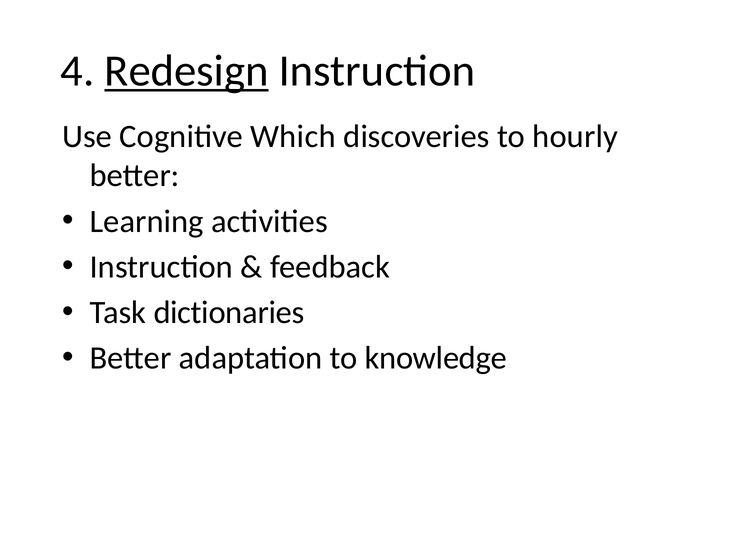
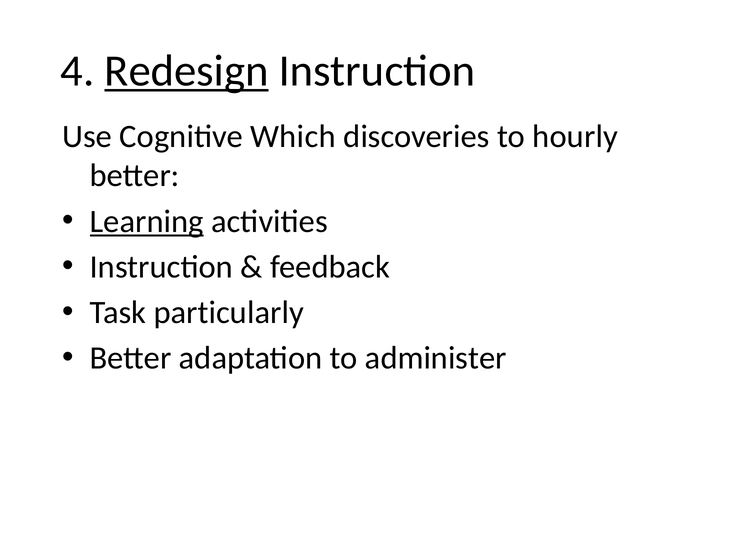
Learning underline: none -> present
dictionaries: dictionaries -> particularly
knowledge: knowledge -> administer
